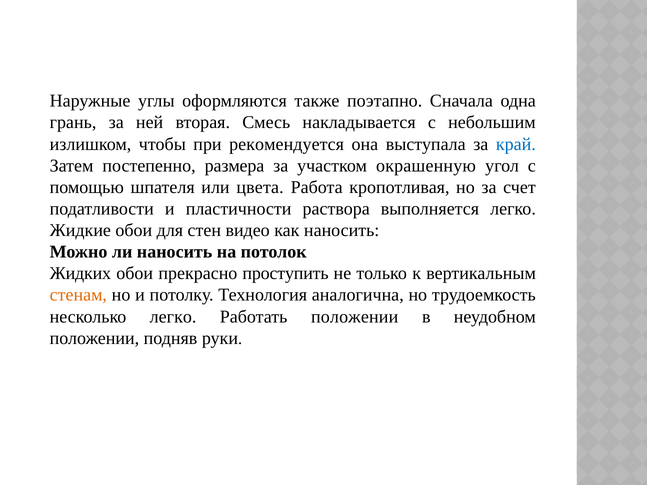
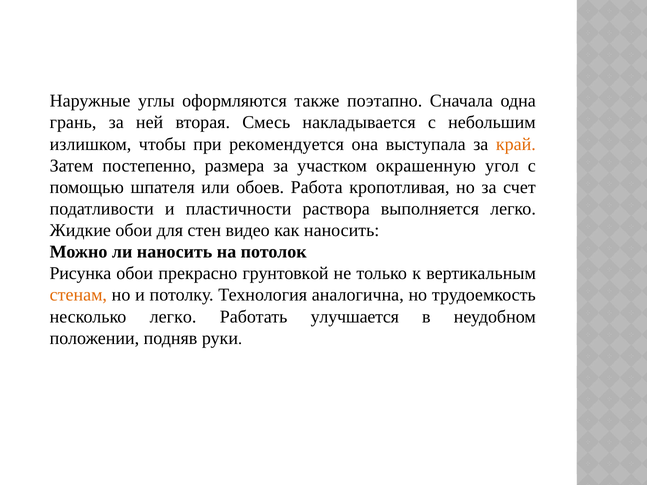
край colour: blue -> orange
цвета: цвета -> обоев
Жидких: Жидких -> Рисунка
проступить: проступить -> грунтовкой
Работать положении: положении -> улучшается
